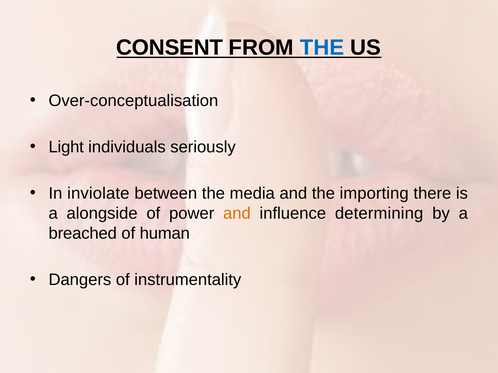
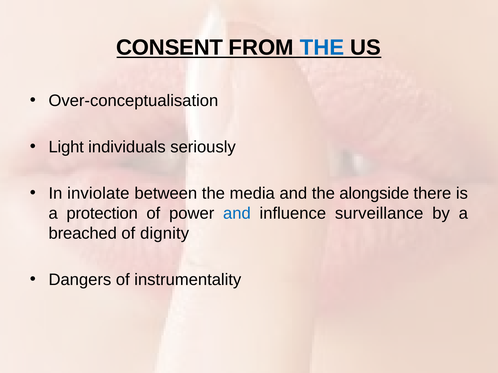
importing: importing -> alongside
alongside: alongside -> protection
and at (237, 214) colour: orange -> blue
determining: determining -> surveillance
human: human -> dignity
